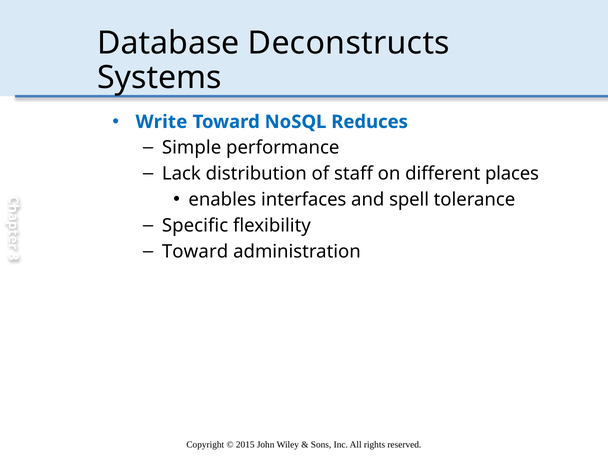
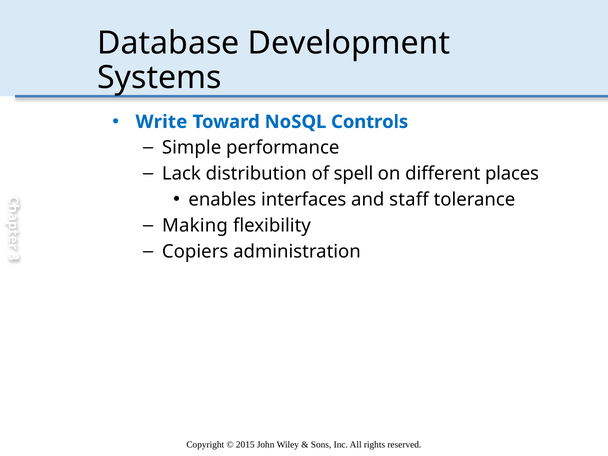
Deconstructs: Deconstructs -> Development
Reduces: Reduces -> Controls
staff: staff -> spell
spell: spell -> staff
Specific: Specific -> Making
Toward at (195, 252): Toward -> Copiers
